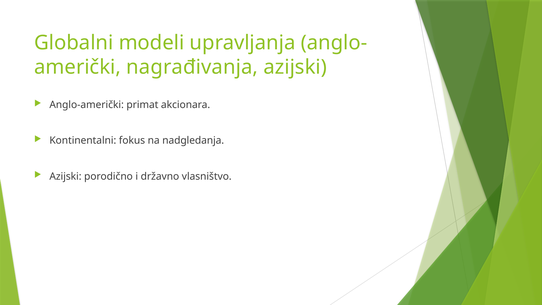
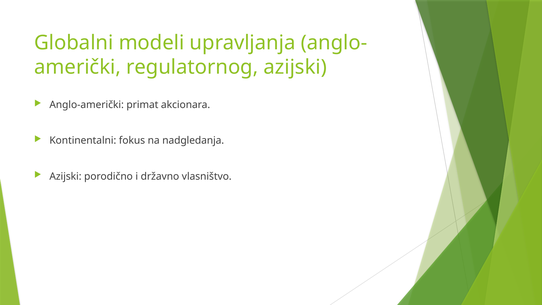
nagrađivanja: nagrađivanja -> regulatornog
